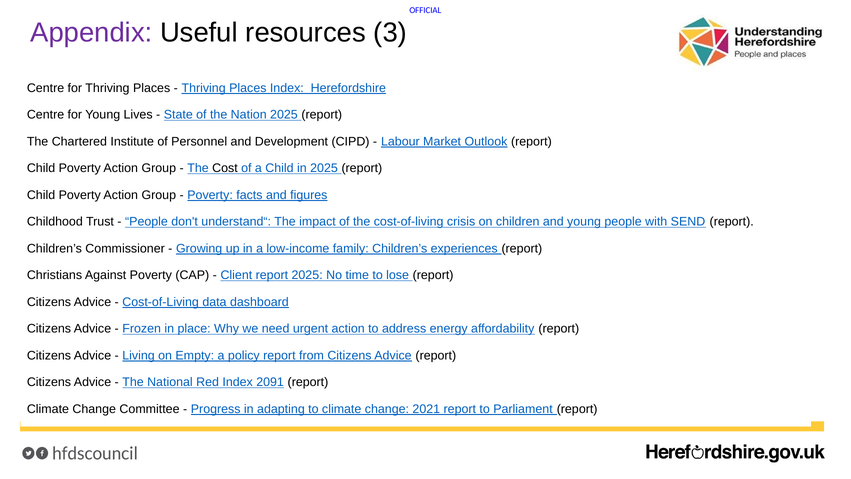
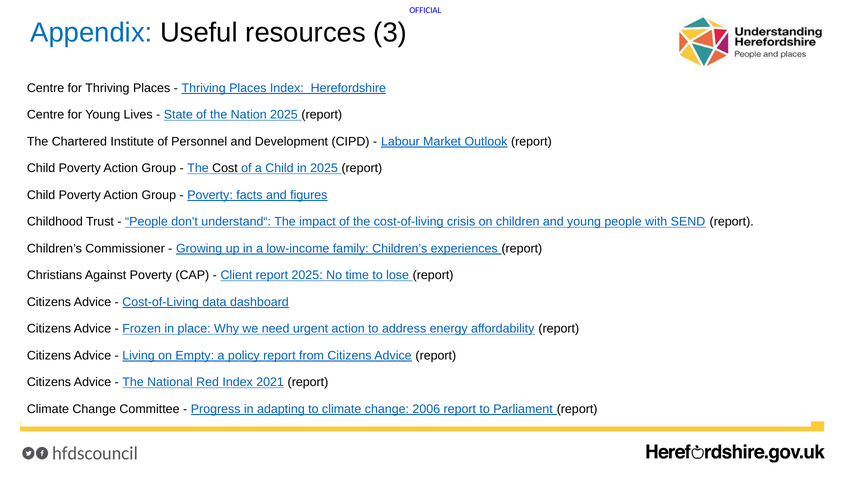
Appendix colour: purple -> blue
2091: 2091 -> 2021
2021: 2021 -> 2006
